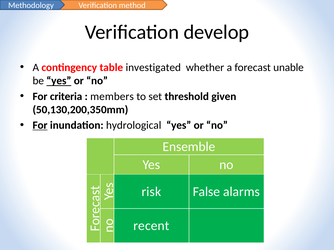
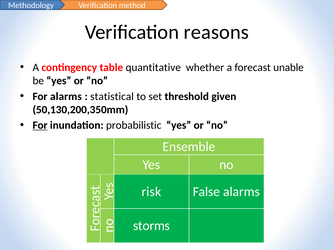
develop: develop -> reasons
investigated: investigated -> quantitative
yes at (59, 81) underline: present -> none
For criteria: criteria -> alarms
members: members -> statistical
hydrological: hydrological -> probabilistic
recent: recent -> storms
